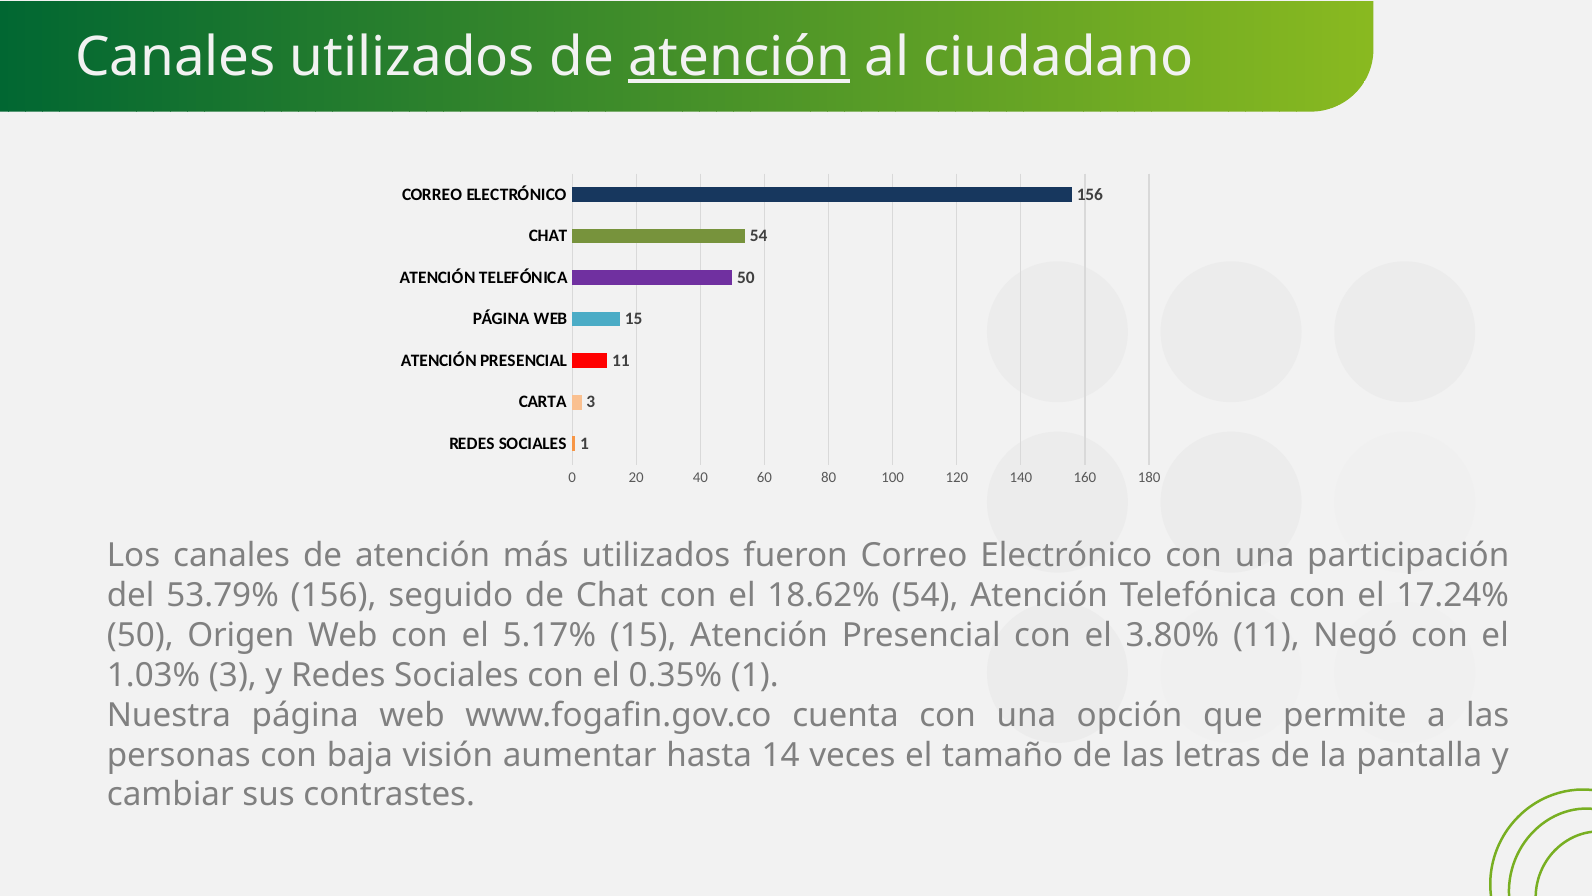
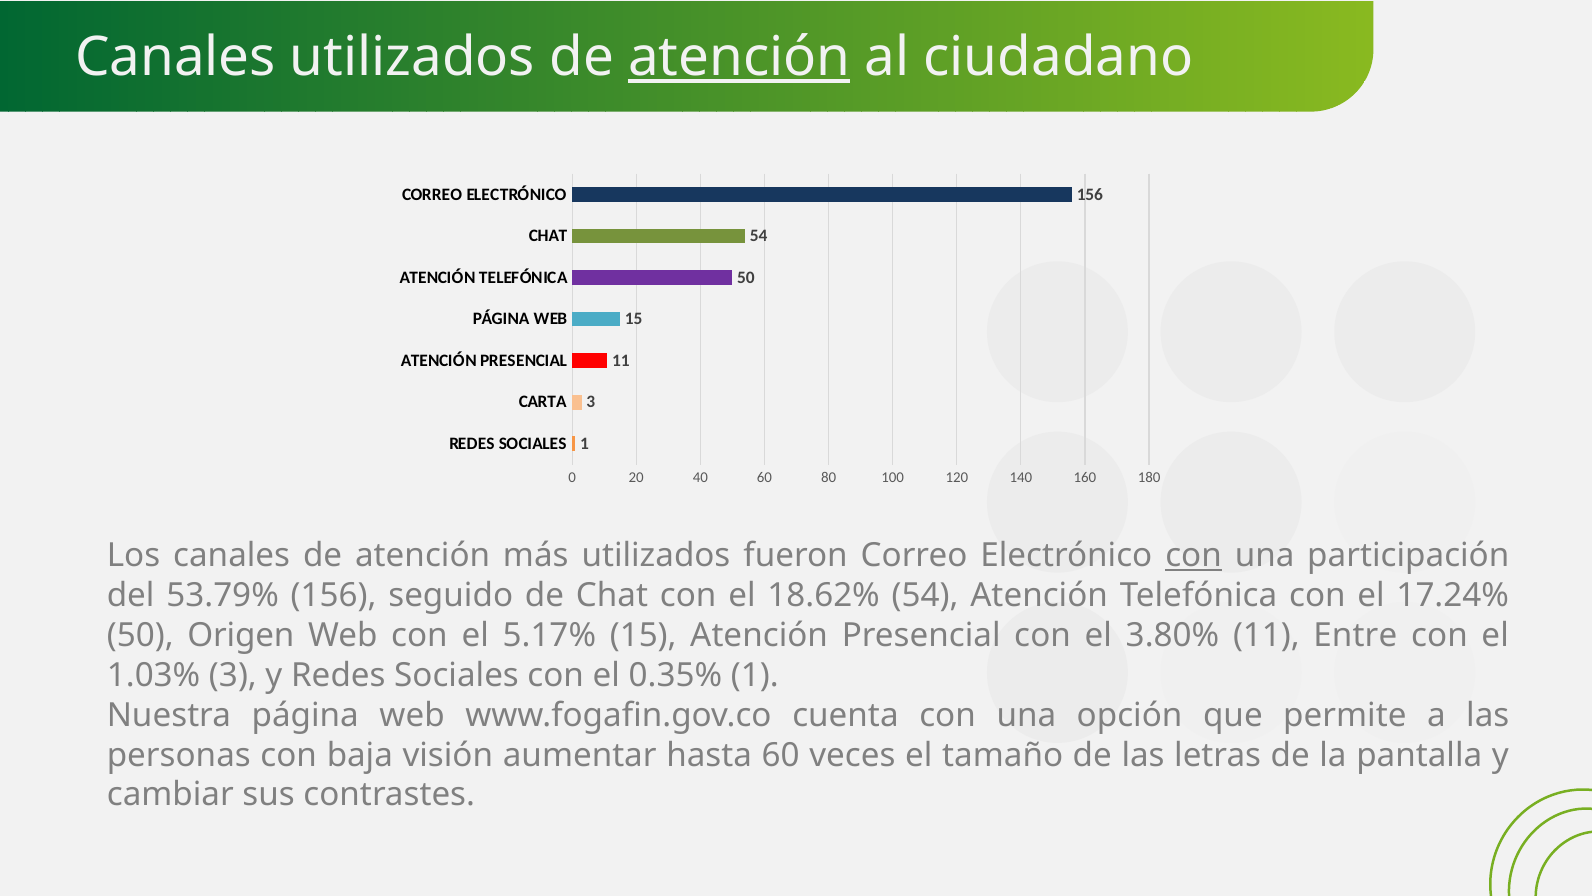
con at (1194, 556) underline: none -> present
Negó: Negó -> Entre
hasta 14: 14 -> 60
